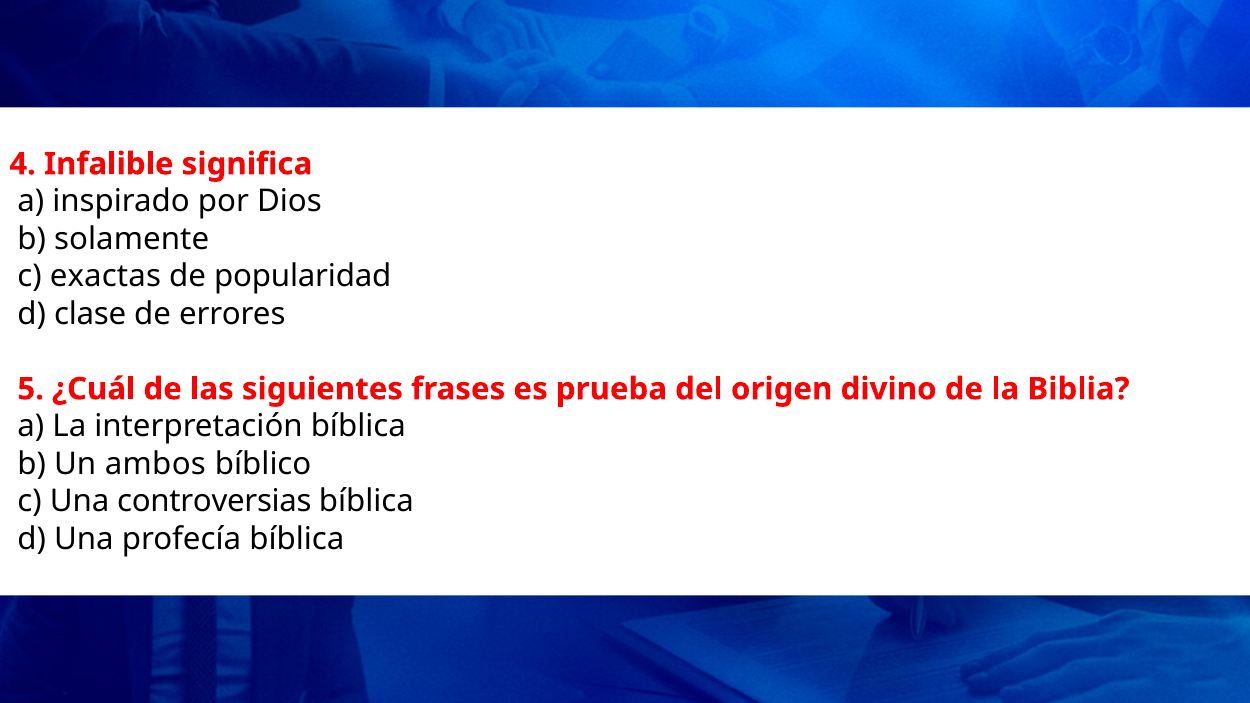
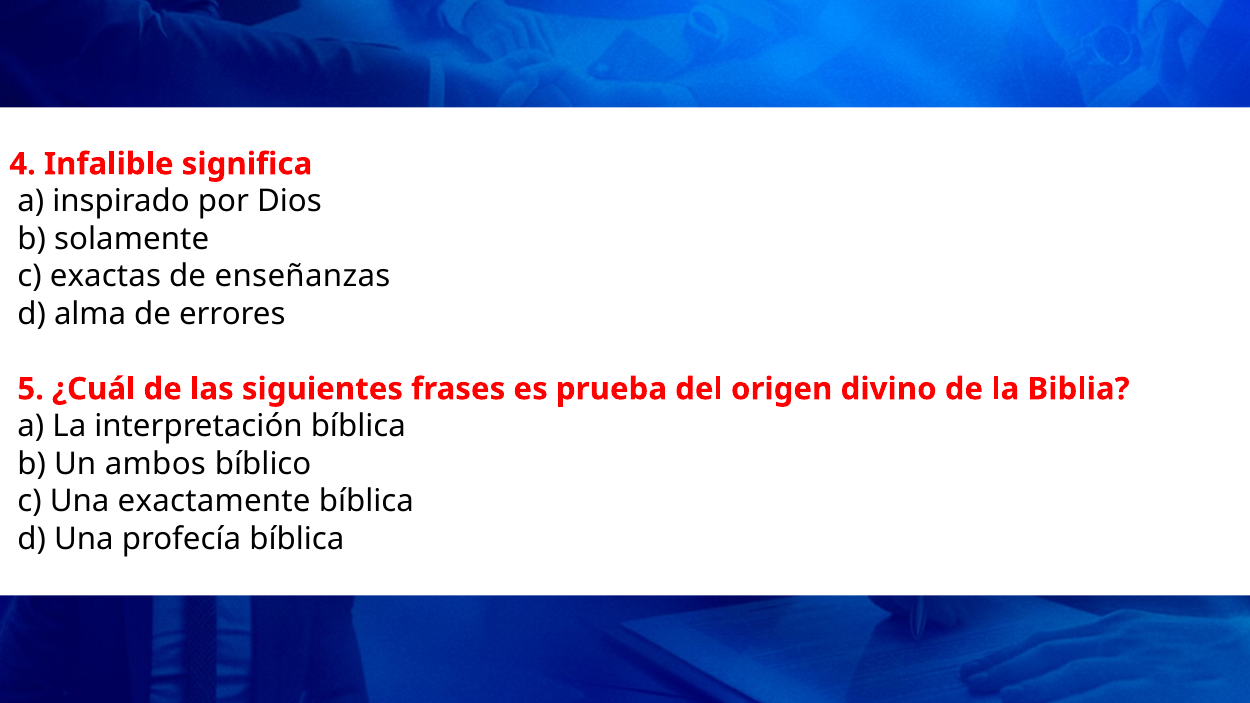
popularidad: popularidad -> enseñanzas
clase: clase -> alma
controversias: controversias -> exactamente
